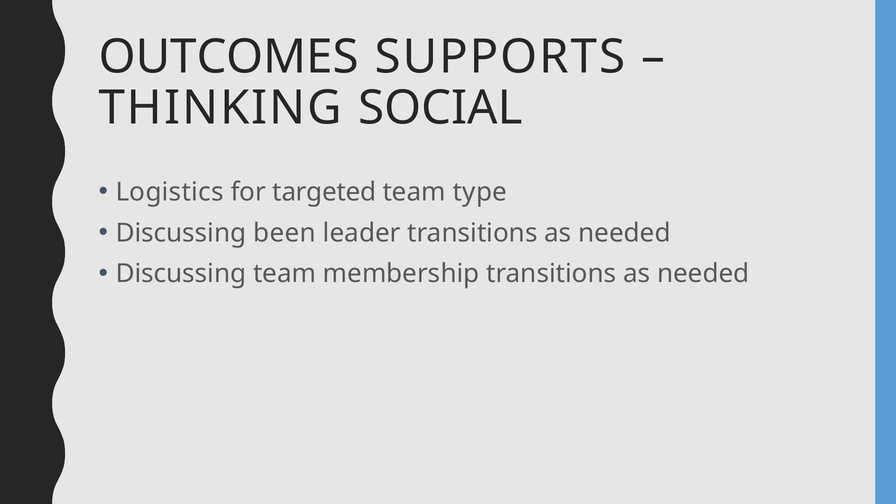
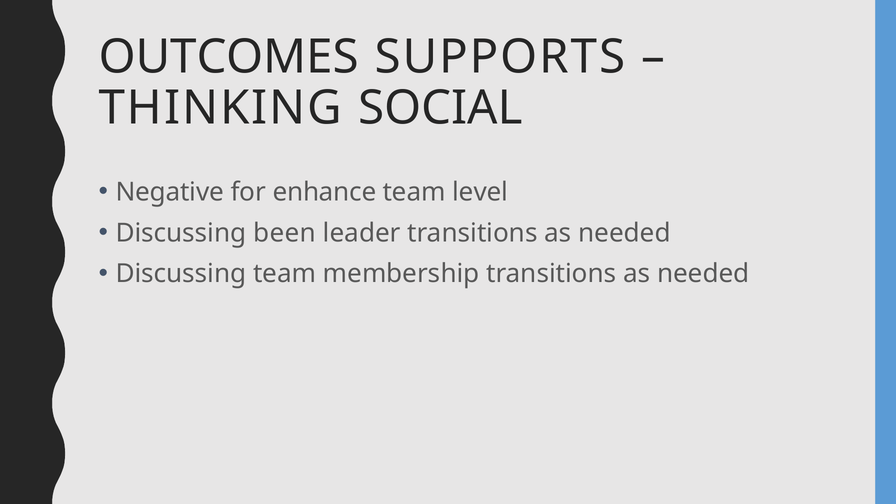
Logistics: Logistics -> Negative
targeted: targeted -> enhance
type: type -> level
